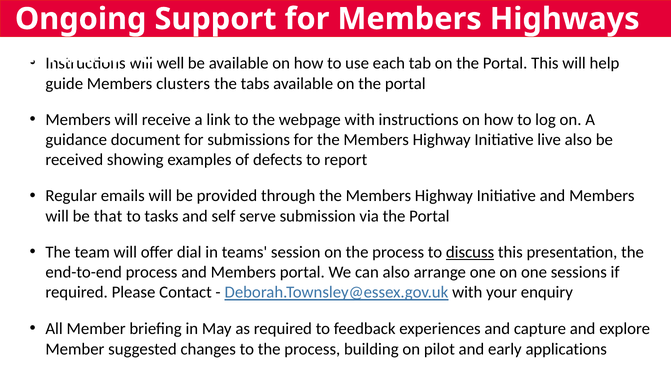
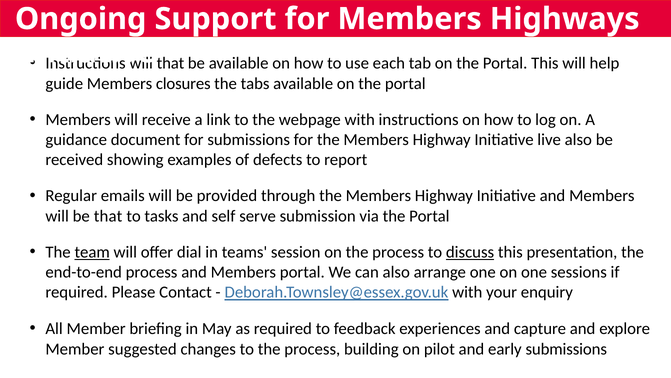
well at (171, 63): well -> that
clusters: clusters -> closures
team underline: none -> present
early applications: applications -> submissions
